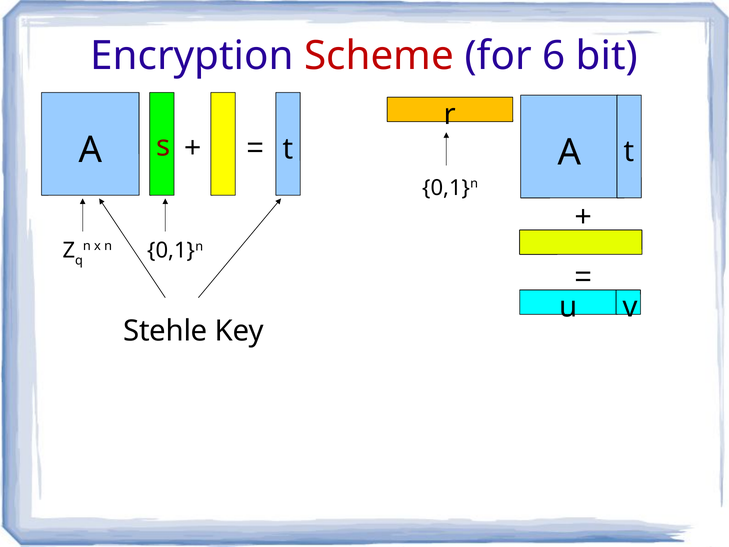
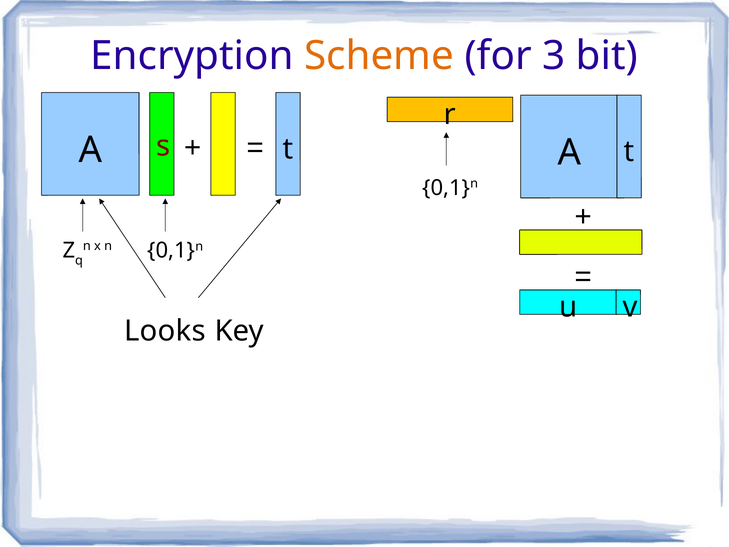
Scheme colour: red -> orange
6: 6 -> 3
Stehle: Stehle -> Looks
